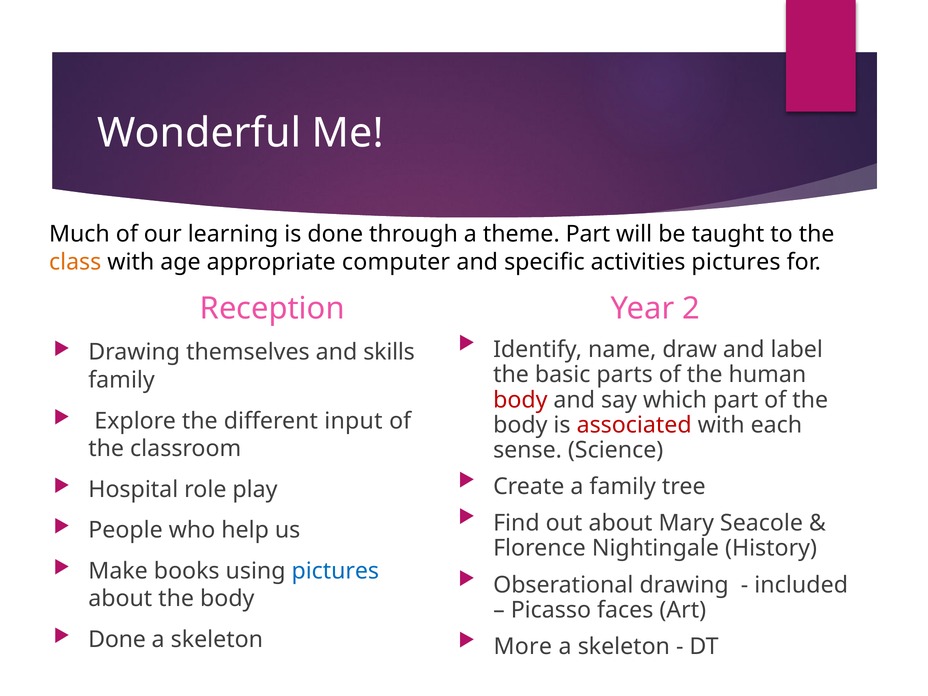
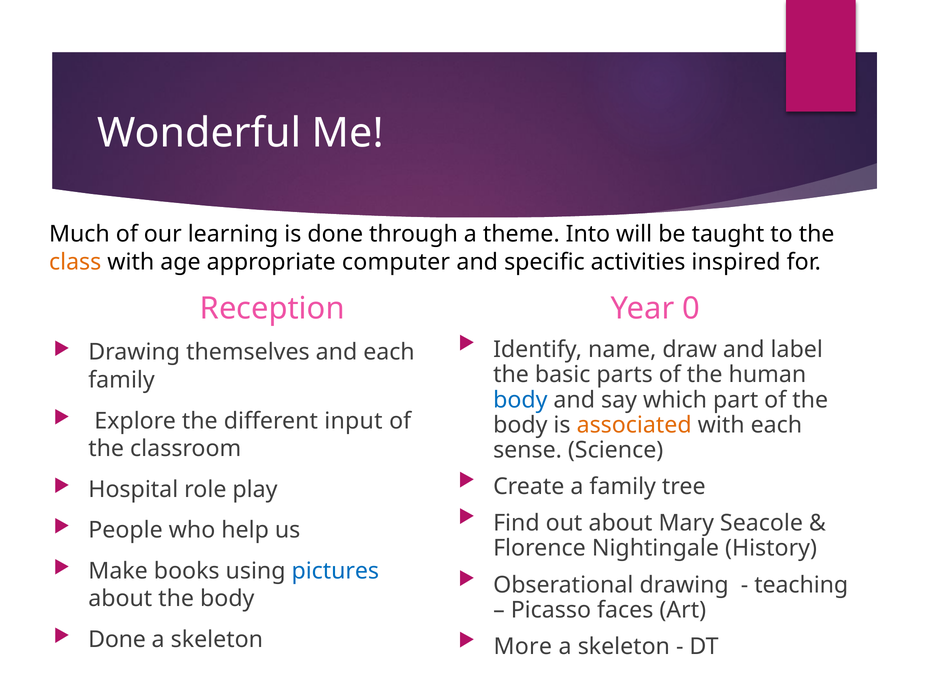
theme Part: Part -> Into
activities pictures: pictures -> inspired
2: 2 -> 0
and skills: skills -> each
body at (520, 400) colour: red -> blue
associated colour: red -> orange
included: included -> teaching
